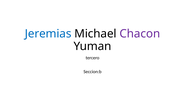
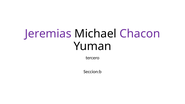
Jeremias colour: blue -> purple
